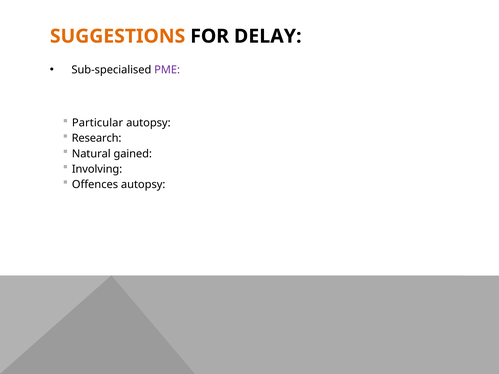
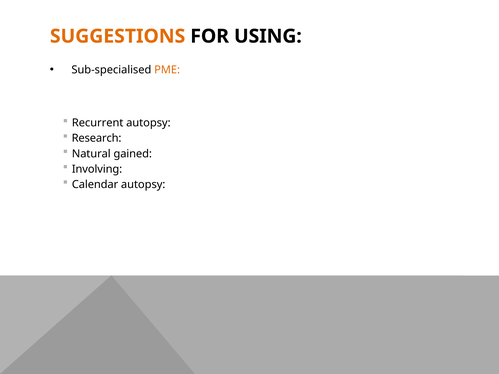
DELAY: DELAY -> USING
PME colour: purple -> orange
Particular: Particular -> Recurrent
Offences: Offences -> Calendar
